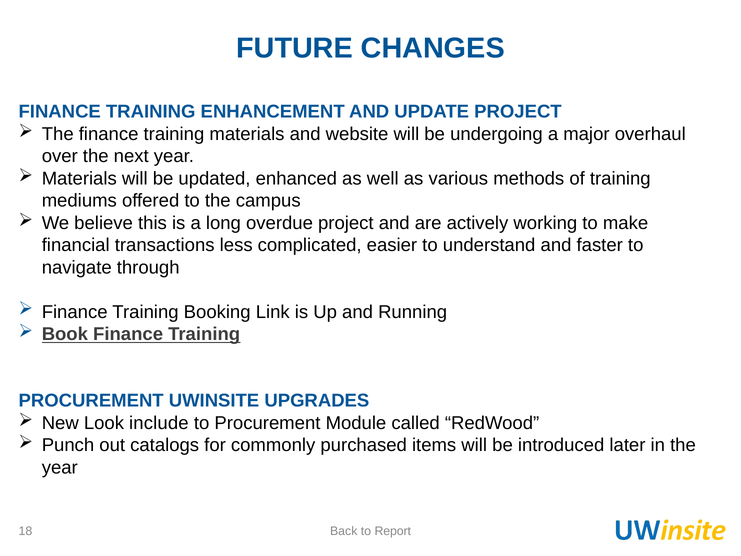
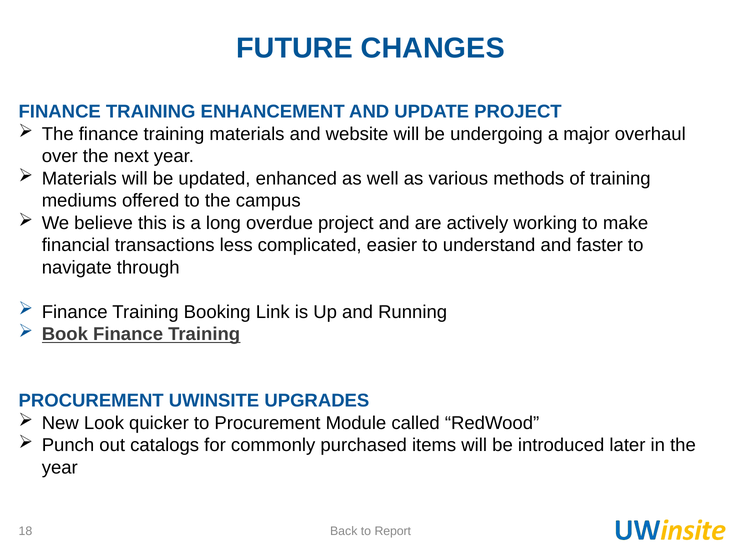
include: include -> quicker
